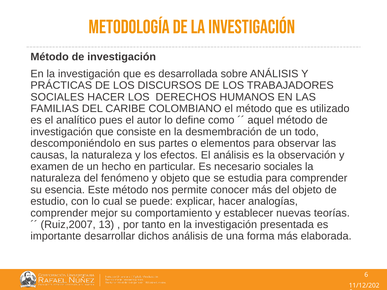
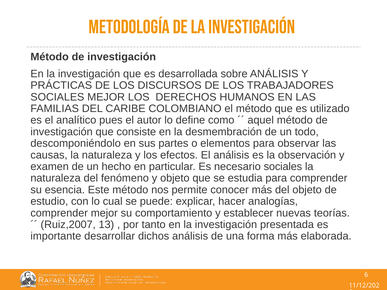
SOCIALES HACER: HACER -> MEJOR
